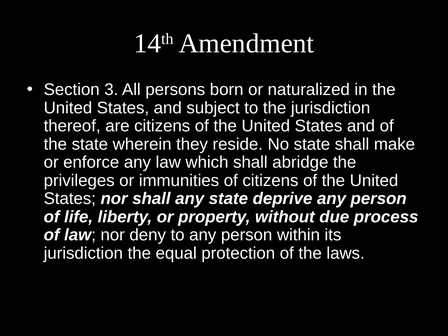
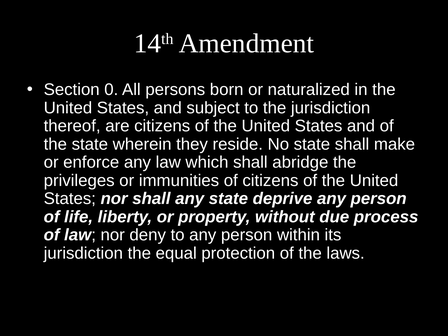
3: 3 -> 0
